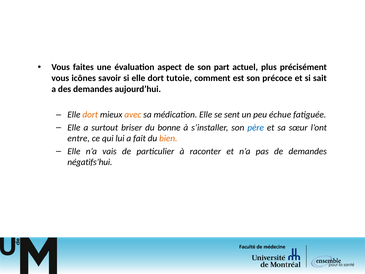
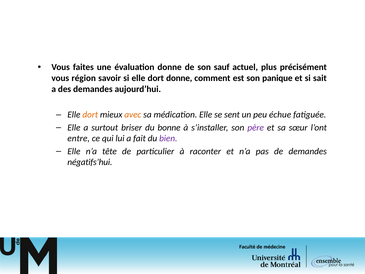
évaluation aspect: aspect -> donne
part: part -> sauf
icônes: icônes -> région
dort tutoie: tutoie -> donne
précoce: précoce -> panique
père colour: blue -> purple
bien colour: orange -> purple
vais: vais -> tête
